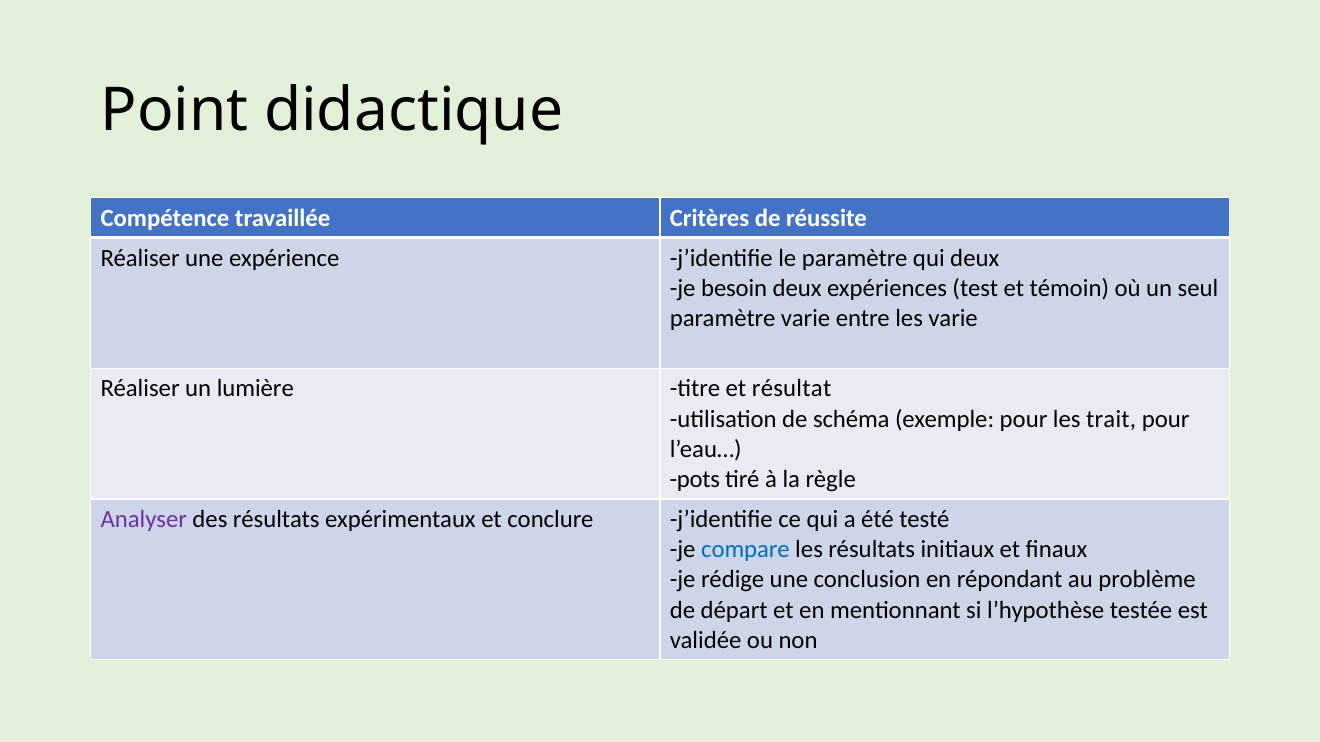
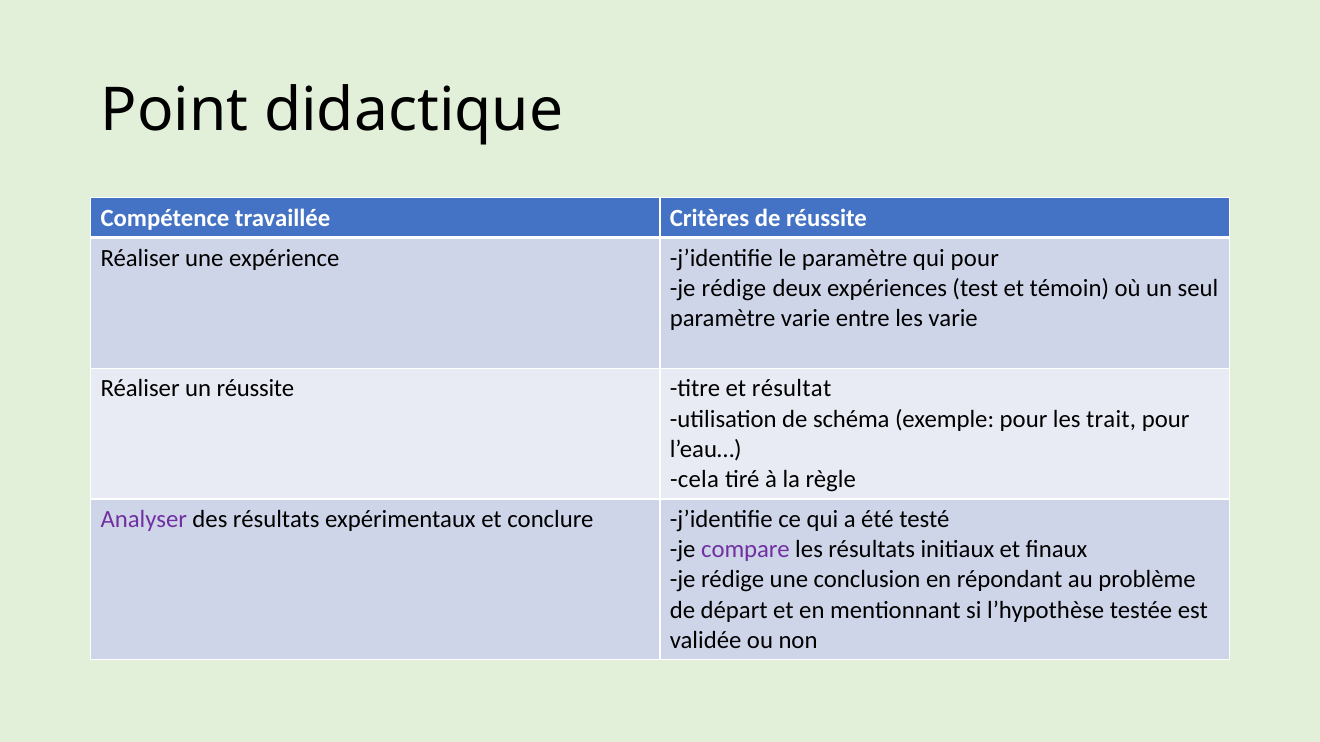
qui deux: deux -> pour
besoin at (734, 288): besoin -> rédige
un lumière: lumière -> réussite
pots: pots -> cela
compare colour: blue -> purple
